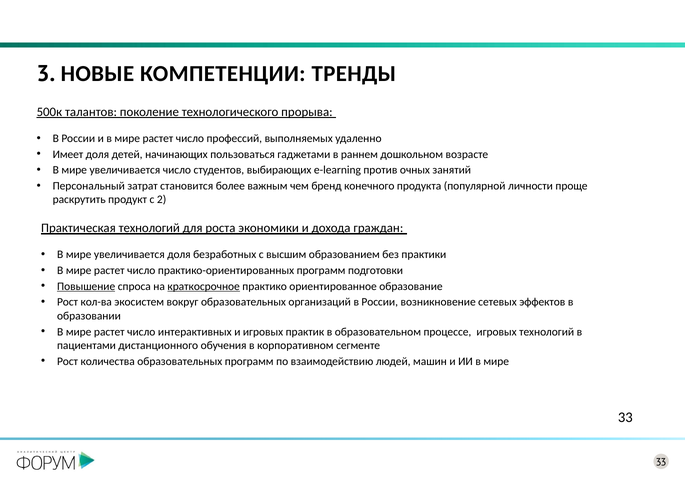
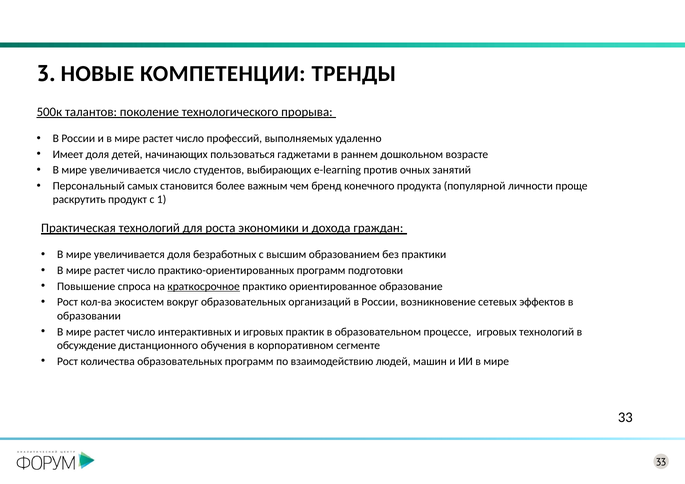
затрат: затрат -> самых
2: 2 -> 1
Повышение underline: present -> none
пациентами: пациентами -> обсуждение
